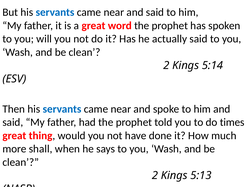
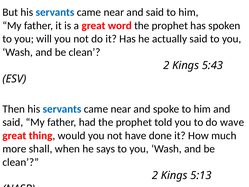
5:14: 5:14 -> 5:43
times: times -> wave
